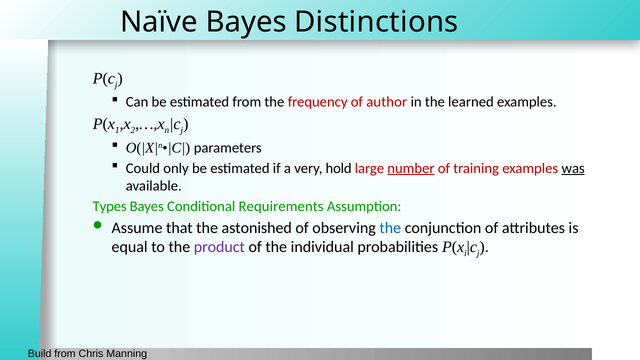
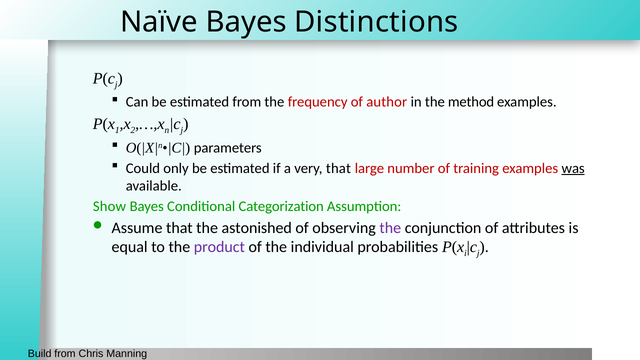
learned: learned -> method
very hold: hold -> that
number underline: present -> none
Types: Types -> Show
Requirements: Requirements -> Categorization
the at (390, 228) colour: blue -> purple
